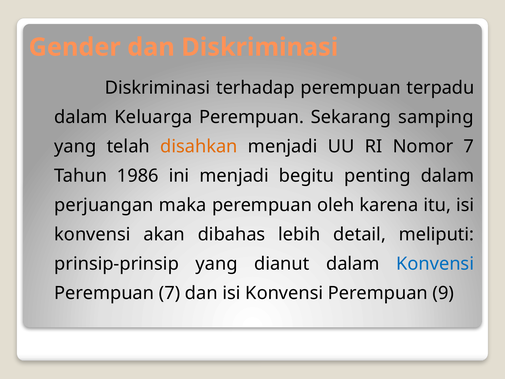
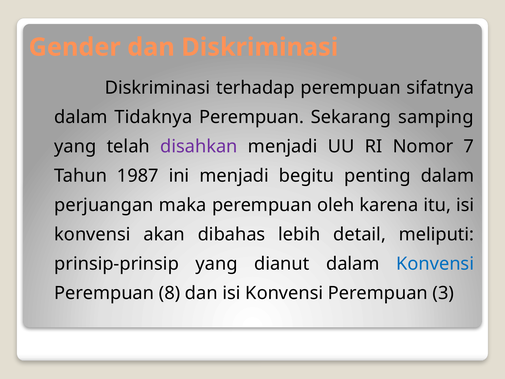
terpadu: terpadu -> sifatnya
Keluarga: Keluarga -> Tidaknya
disahkan colour: orange -> purple
1986: 1986 -> 1987
Perempuan 7: 7 -> 8
9: 9 -> 3
